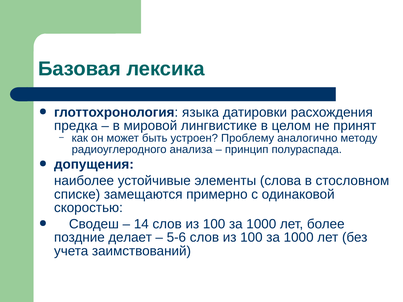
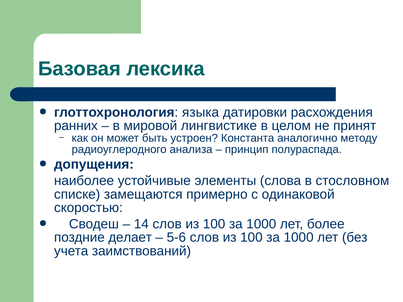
предка: предка -> ранних
Проблему: Проблему -> Константа
